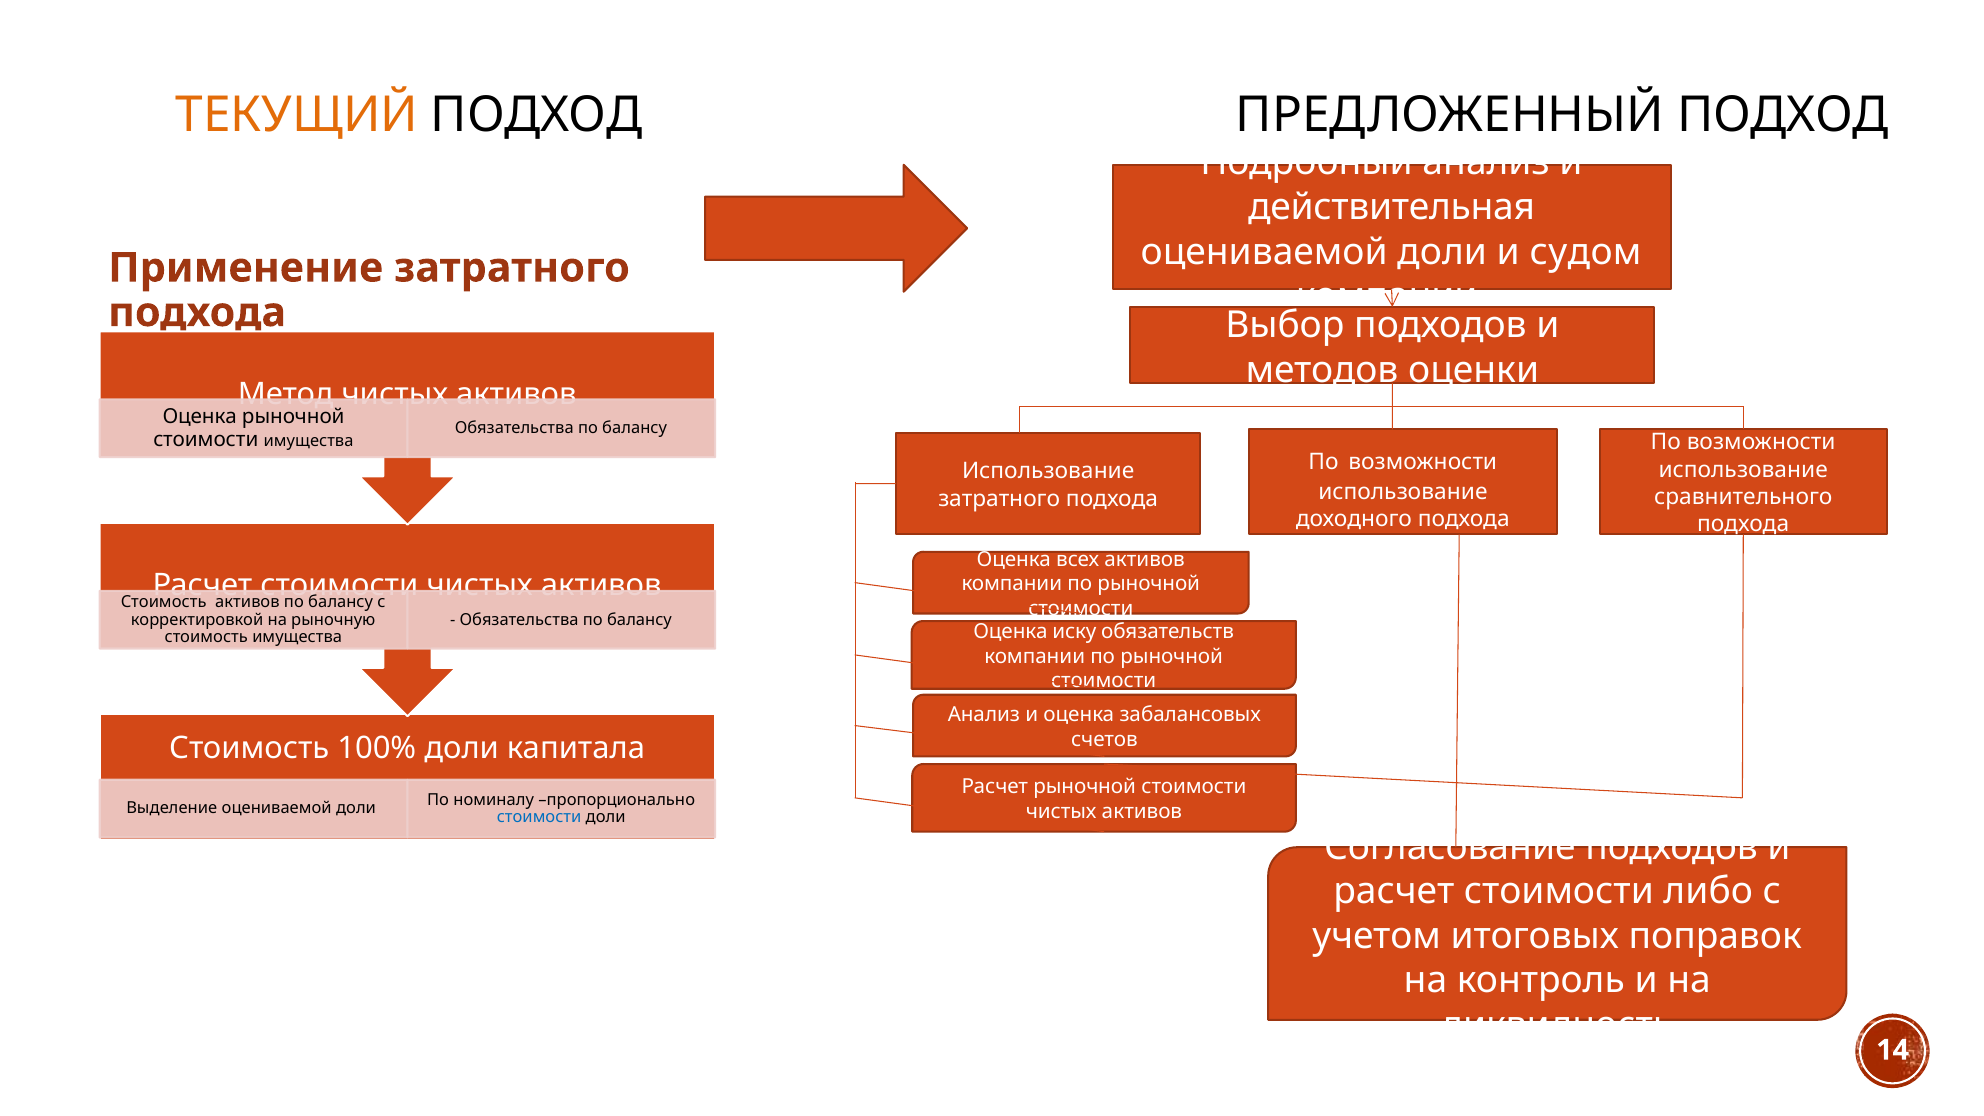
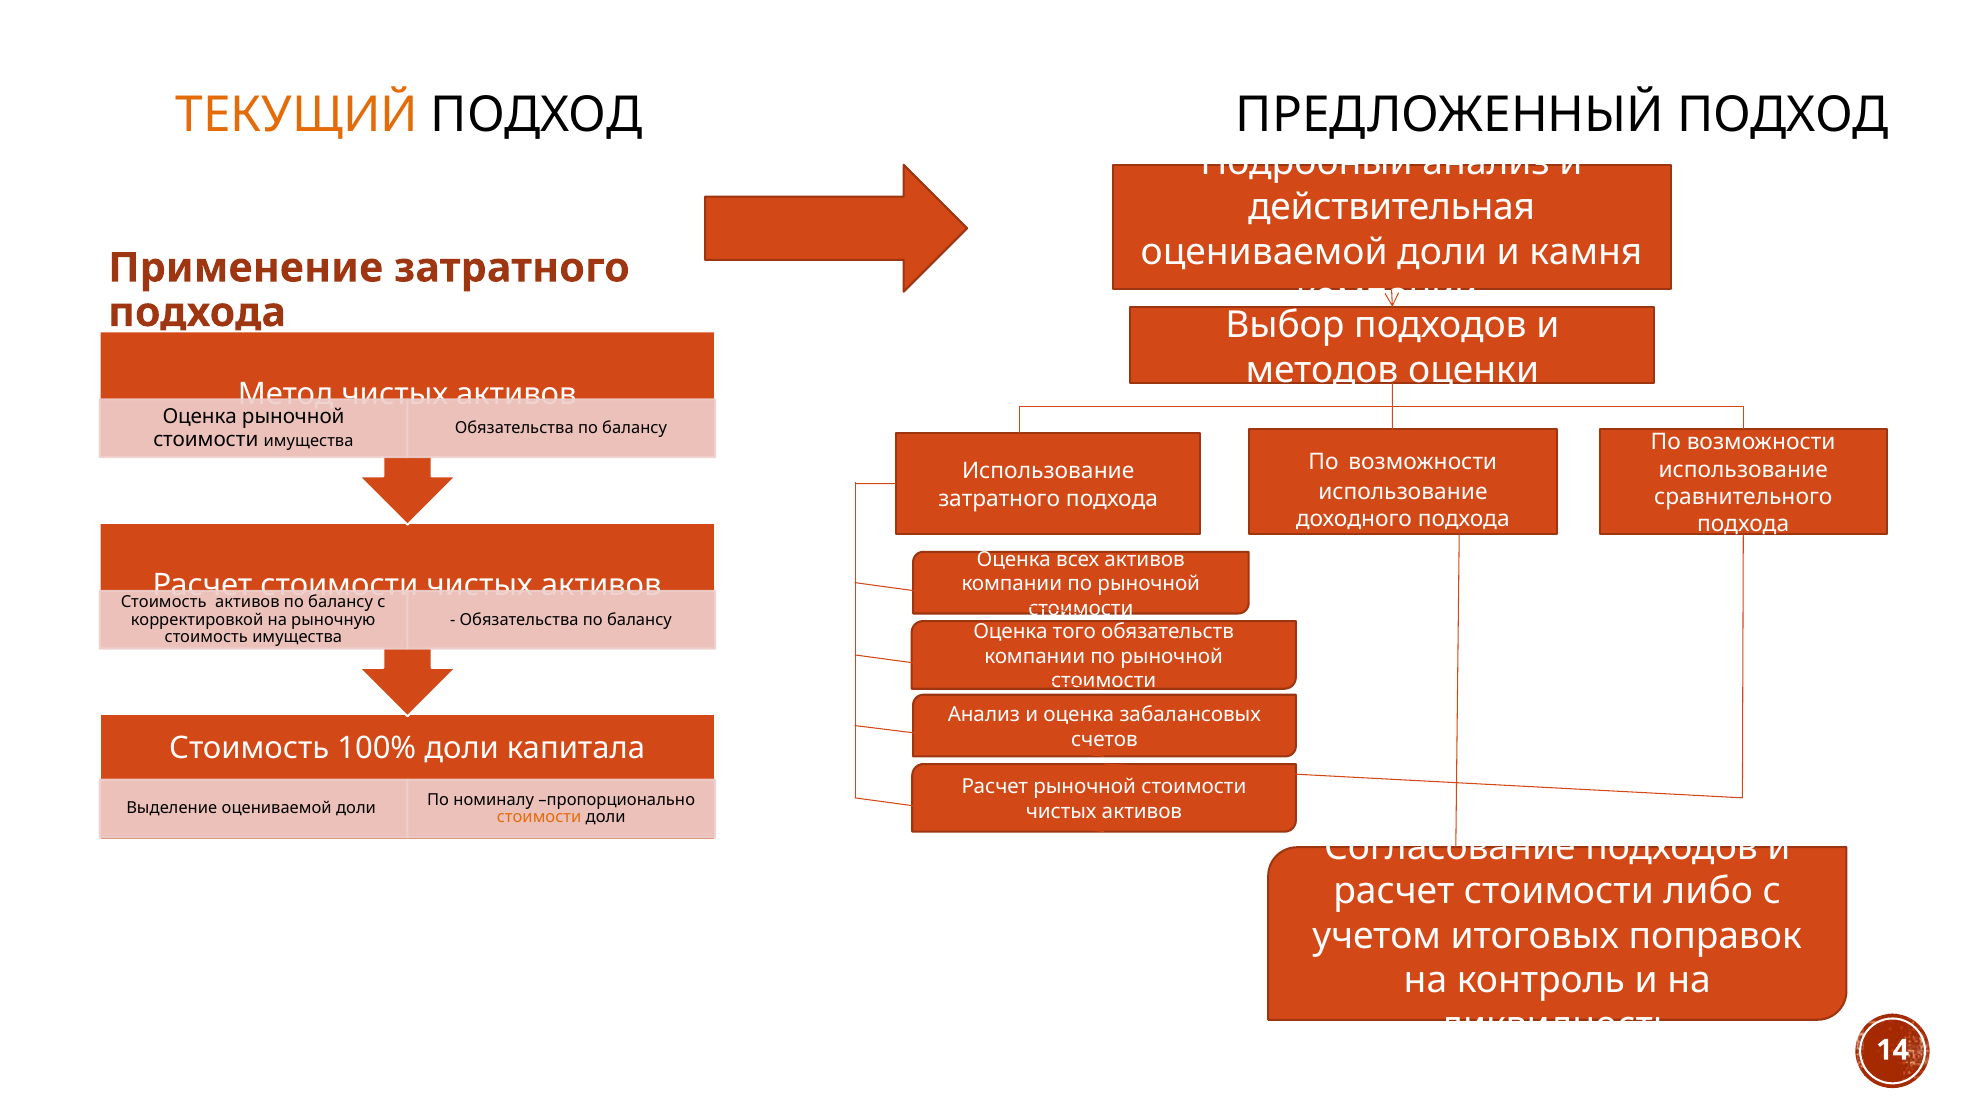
судом: судом -> камня
иску: иску -> того
стоимости at (539, 817) colour: blue -> orange
